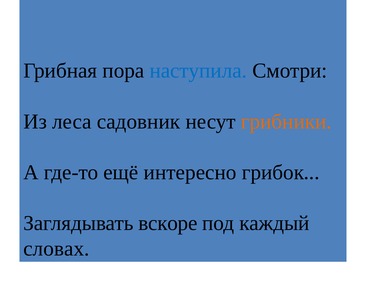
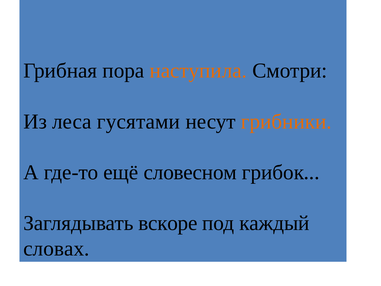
наступила colour: blue -> orange
садовник: садовник -> гусятами
интересно: интересно -> словесном
